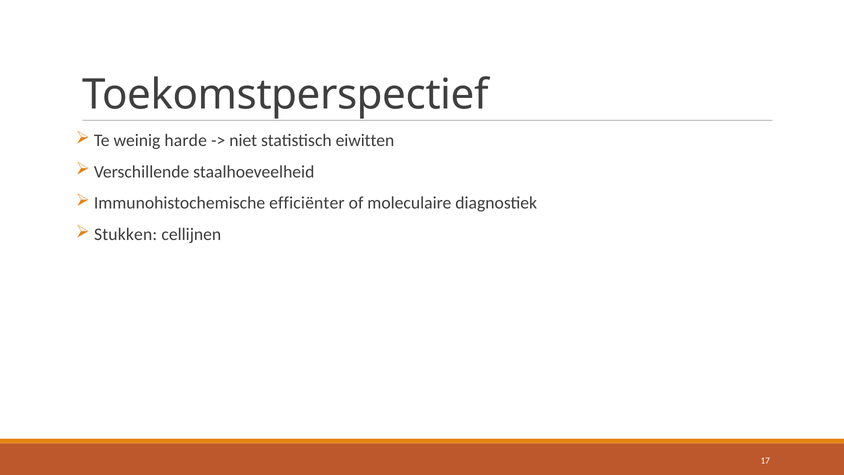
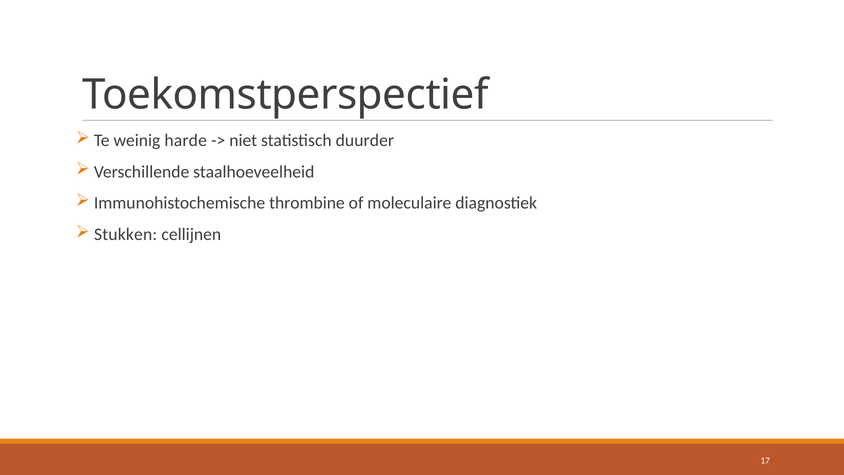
eiwitten: eiwitten -> duurder
efficiënter: efficiënter -> thrombine
